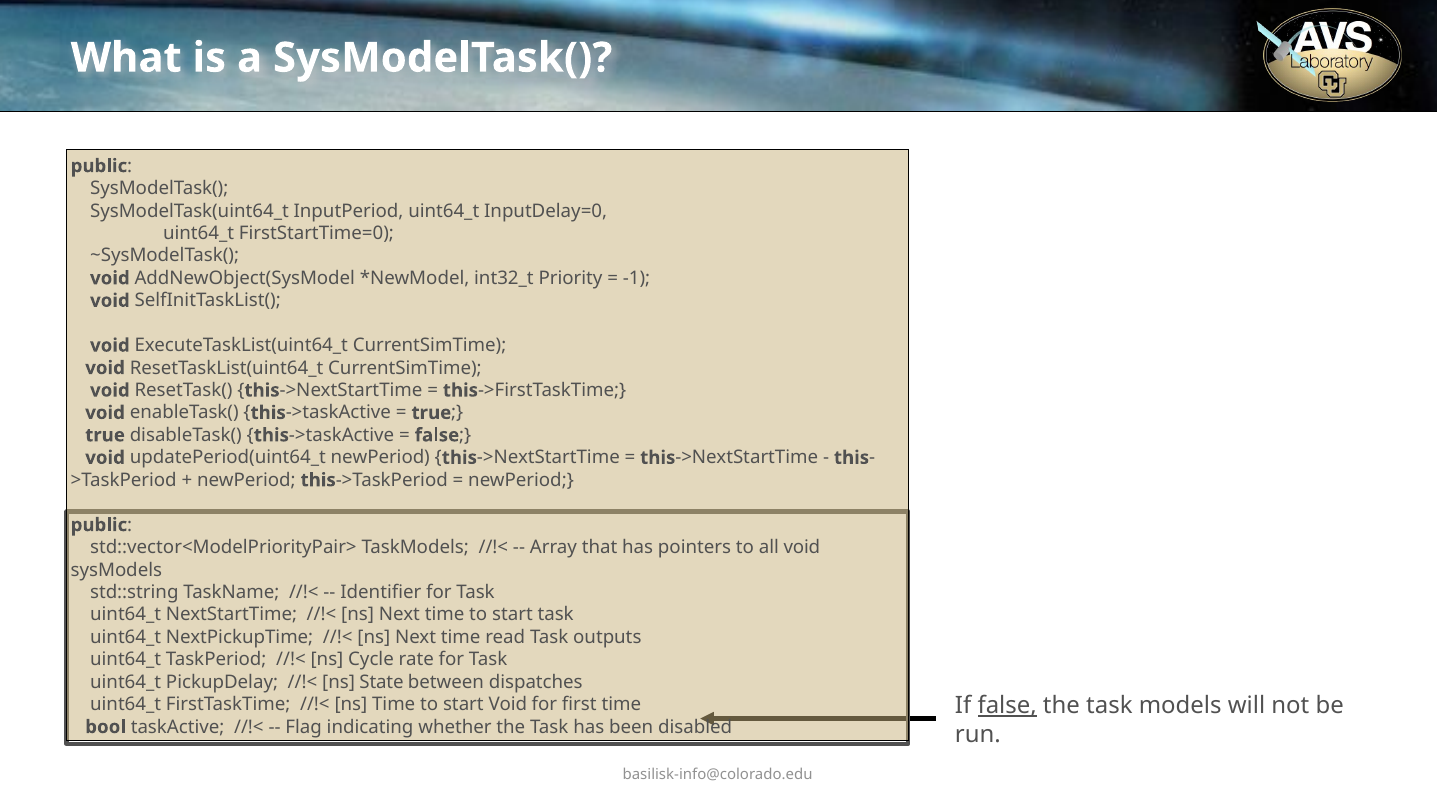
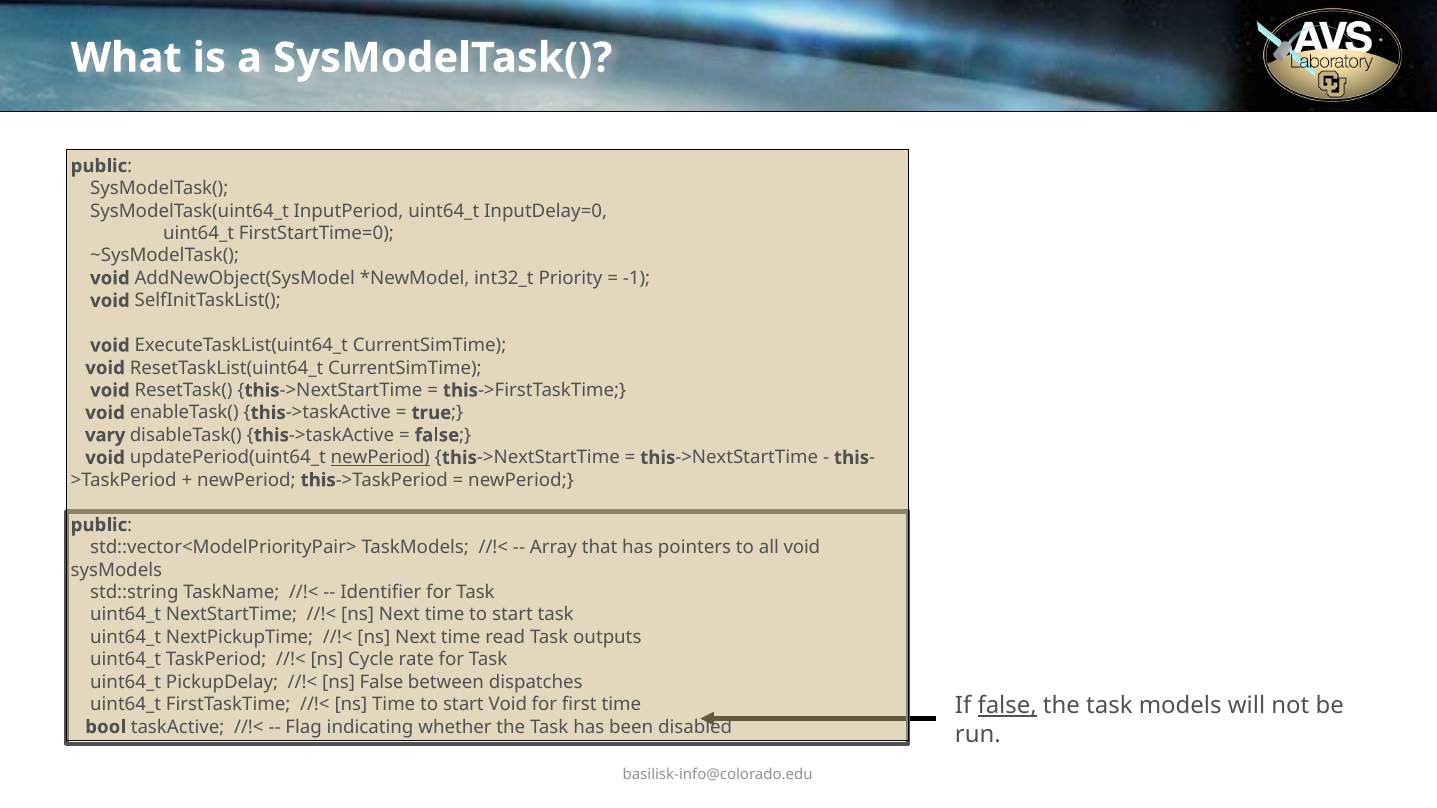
true at (105, 435): true -> vary
newPeriod at (380, 458) underline: none -> present
ns State: State -> False
